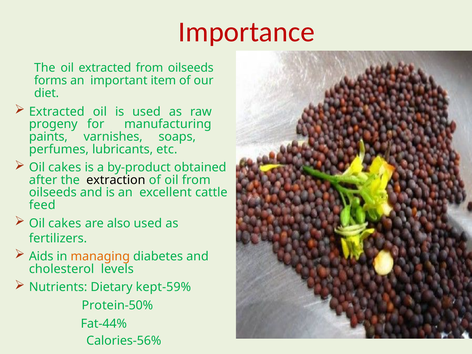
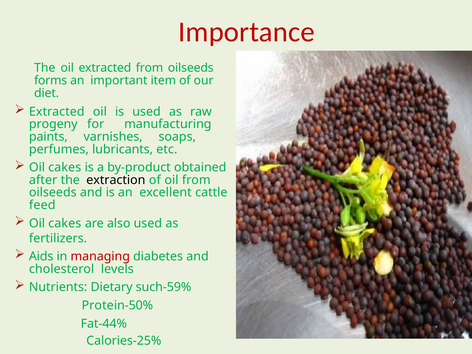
managing colour: orange -> red
kept-59%: kept-59% -> such-59%
Calories-56%: Calories-56% -> Calories-25%
